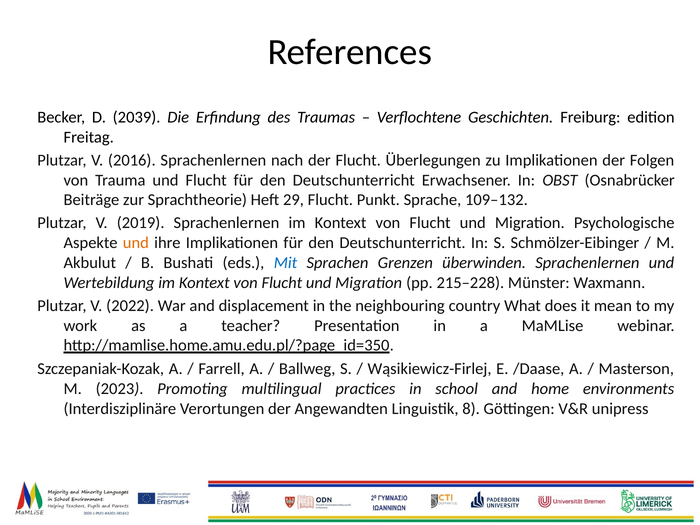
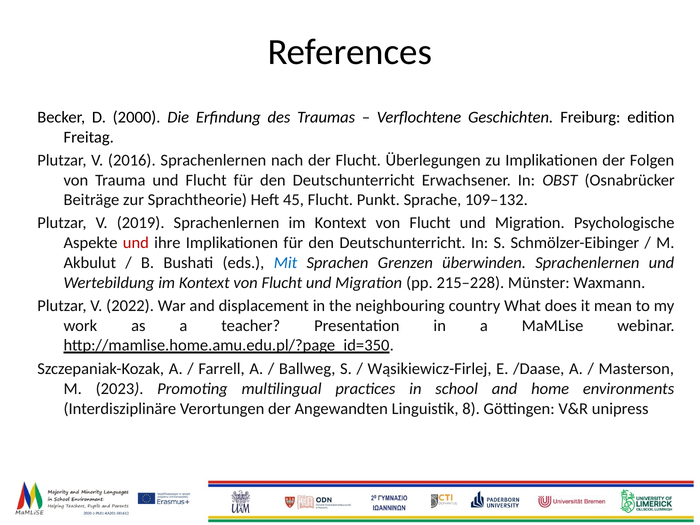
2039: 2039 -> 2000
29: 29 -> 45
und at (136, 243) colour: orange -> red
